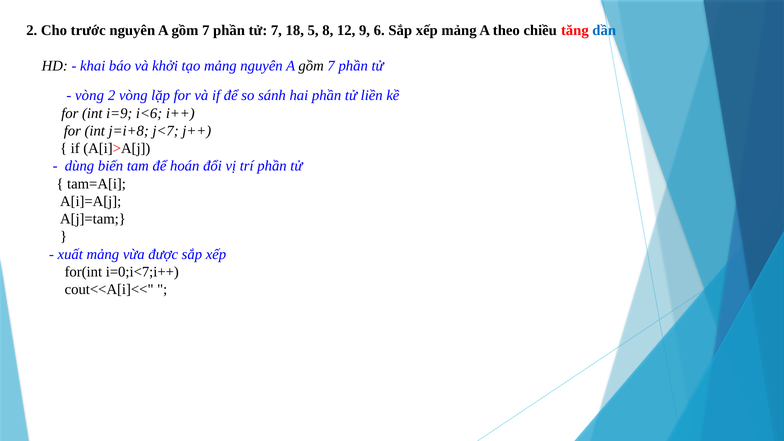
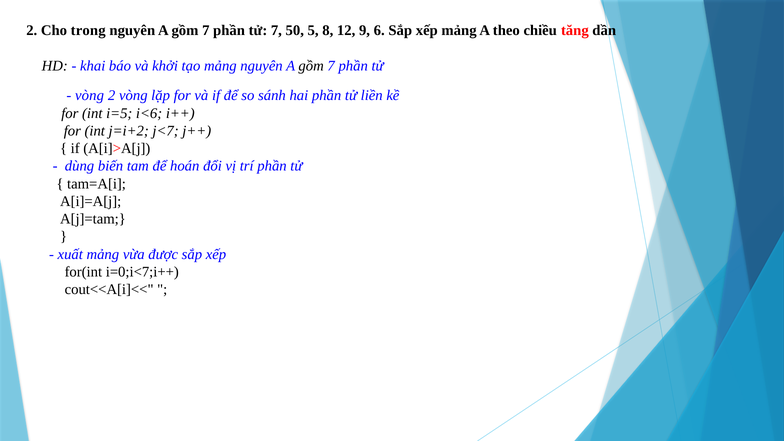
trước: trước -> trong
18: 18 -> 50
dần colour: blue -> black
i=9: i=9 -> i=5
j=i+8: j=i+8 -> j=i+2
